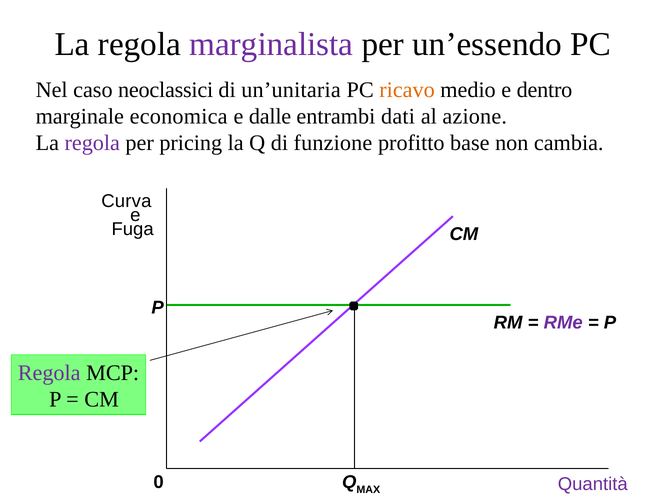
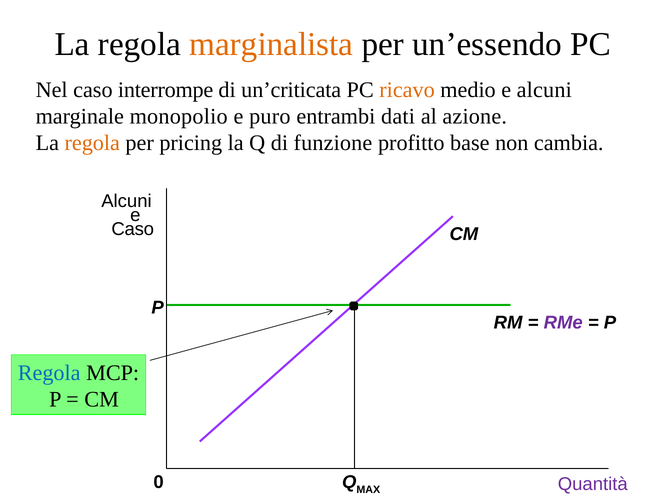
marginalista colour: purple -> orange
neoclassici: neoclassici -> interrompe
un’unitaria: un’unitaria -> un’criticata
medio e dentro: dentro -> alcuni
economica: economica -> monopolio
dalle: dalle -> puro
regola at (92, 143) colour: purple -> orange
Curva at (126, 201): Curva -> Alcuni
Fuga at (133, 229): Fuga -> Caso
Regola at (49, 373) colour: purple -> blue
